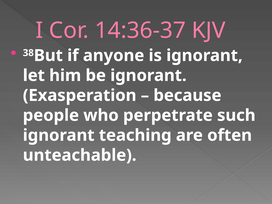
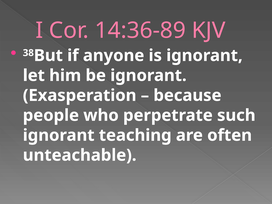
14:36-37: 14:36-37 -> 14:36-89
